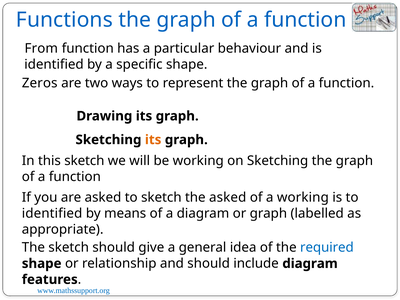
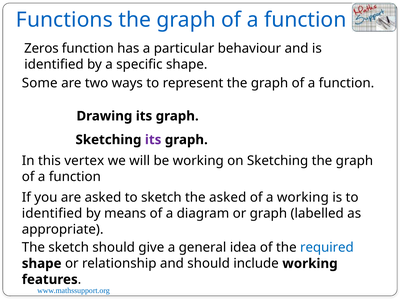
From: From -> Zeros
Zeros: Zeros -> Some
its at (153, 140) colour: orange -> purple
this sketch: sketch -> vertex
include diagram: diagram -> working
